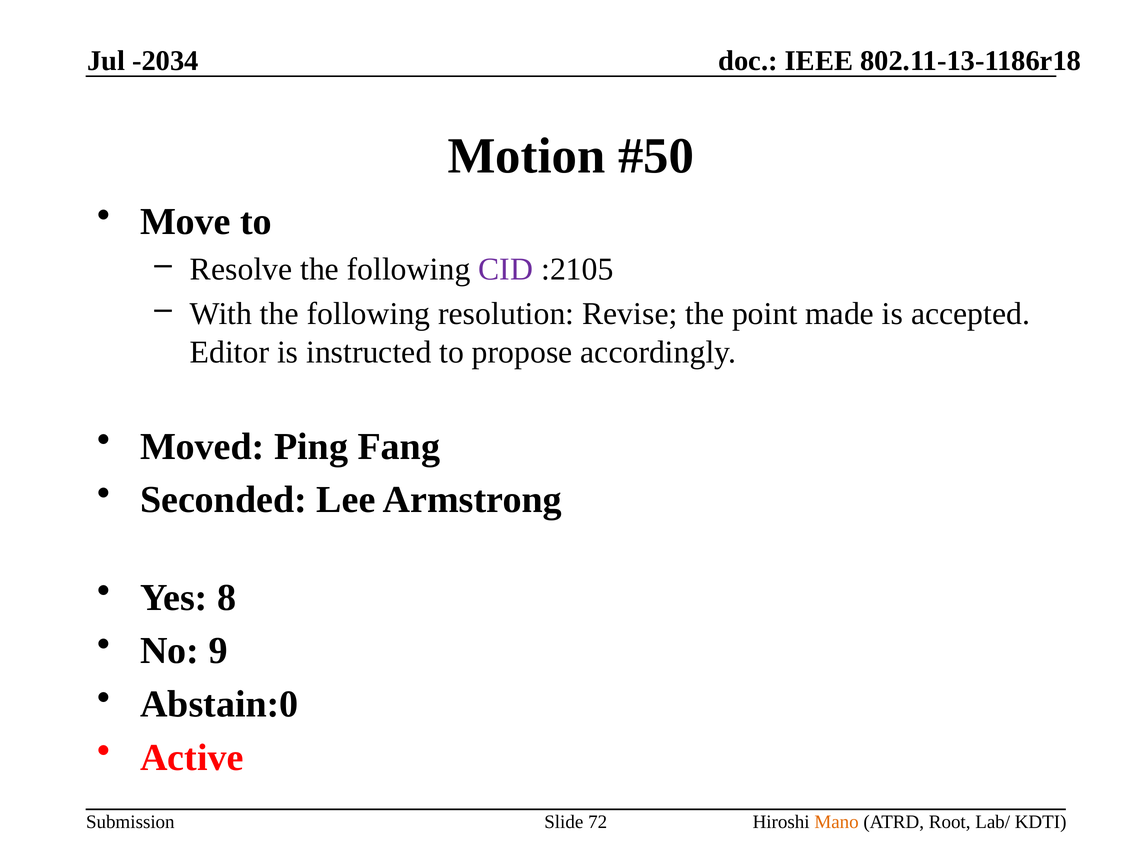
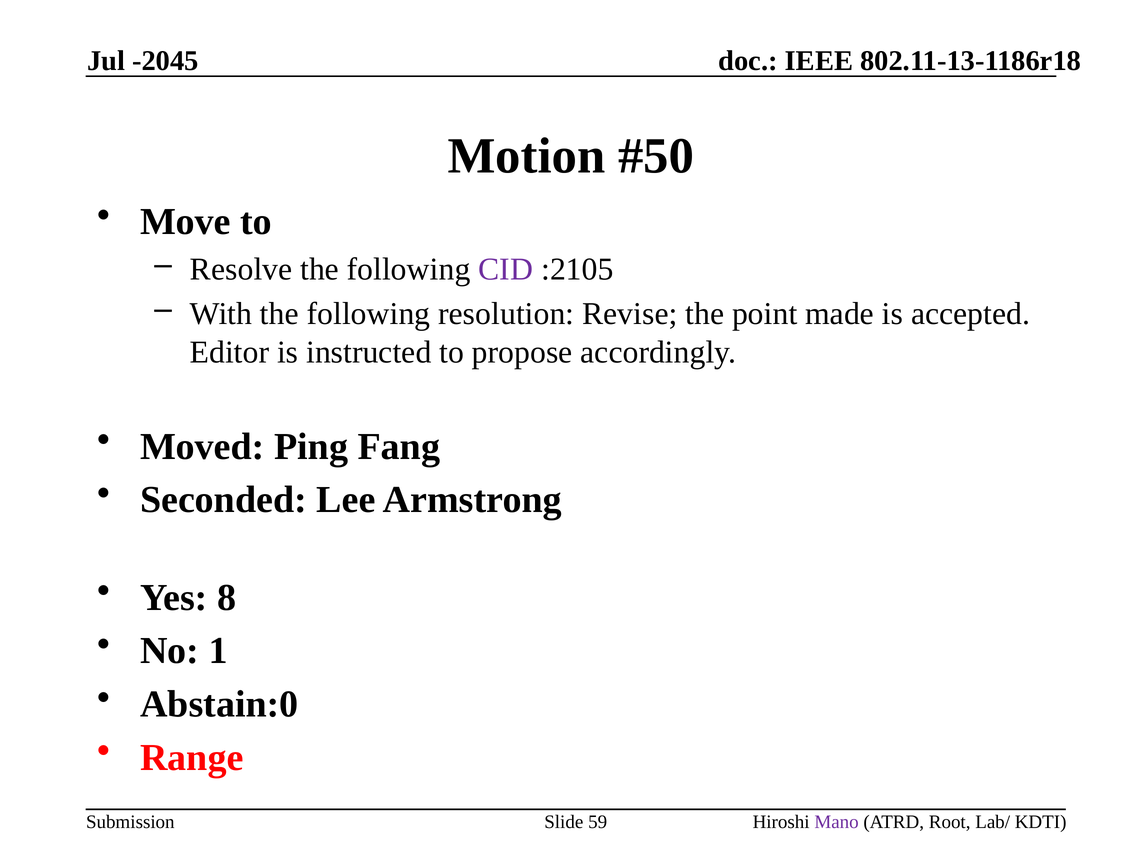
-2034: -2034 -> -2045
9: 9 -> 1
Active: Active -> Range
72: 72 -> 59
Mano colour: orange -> purple
